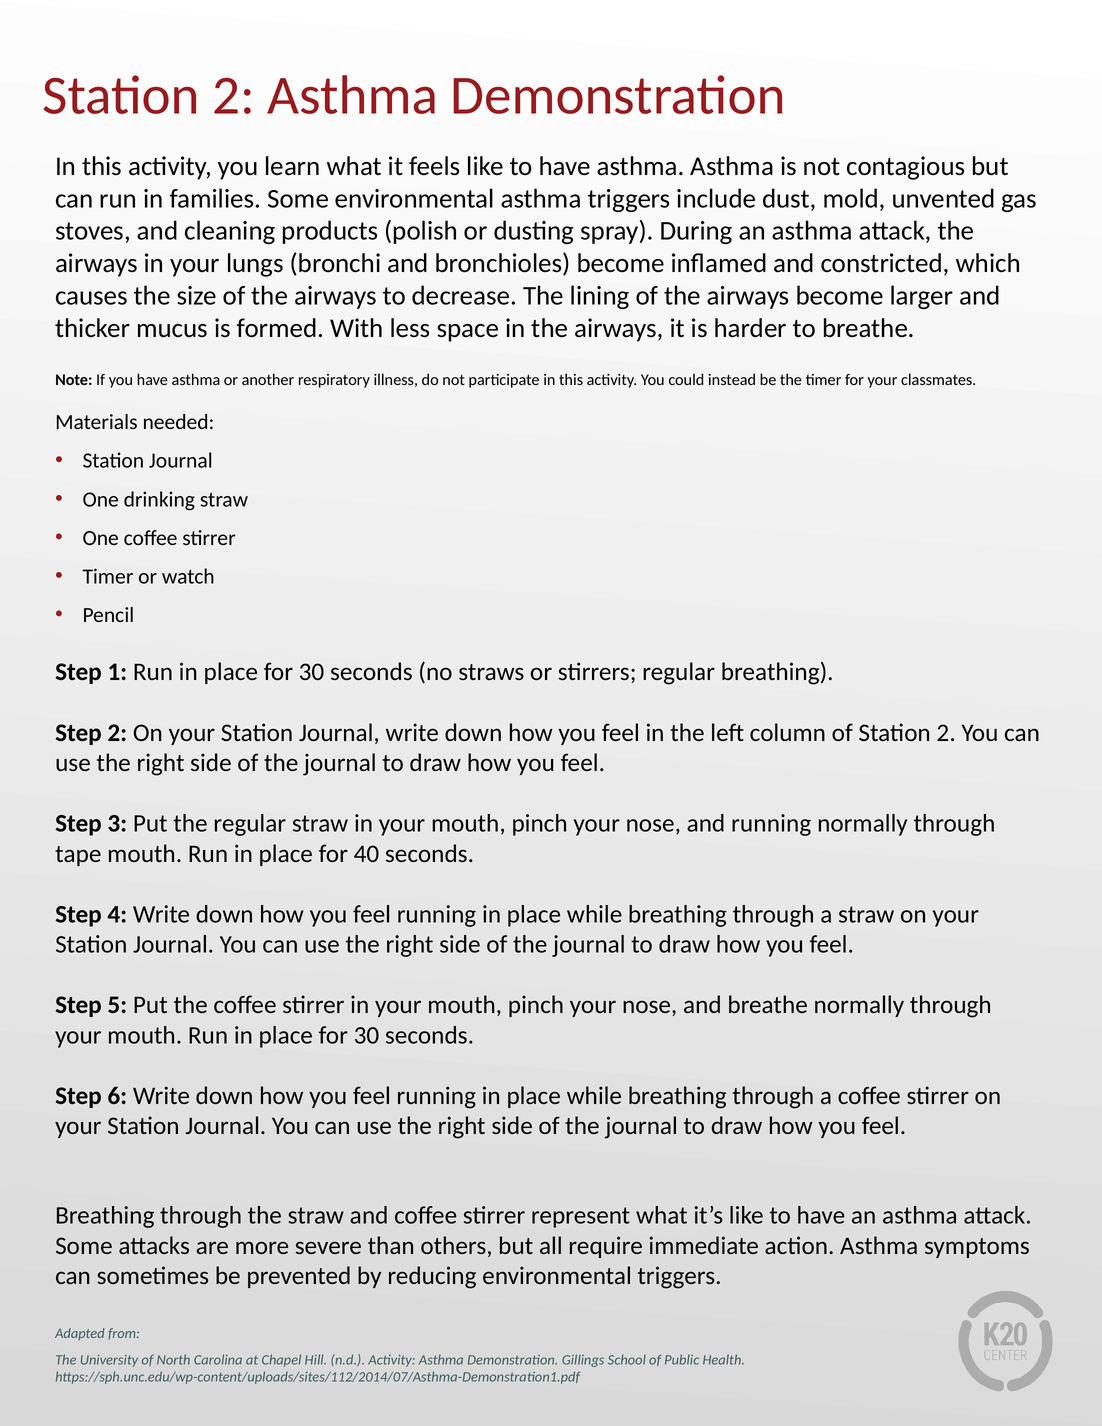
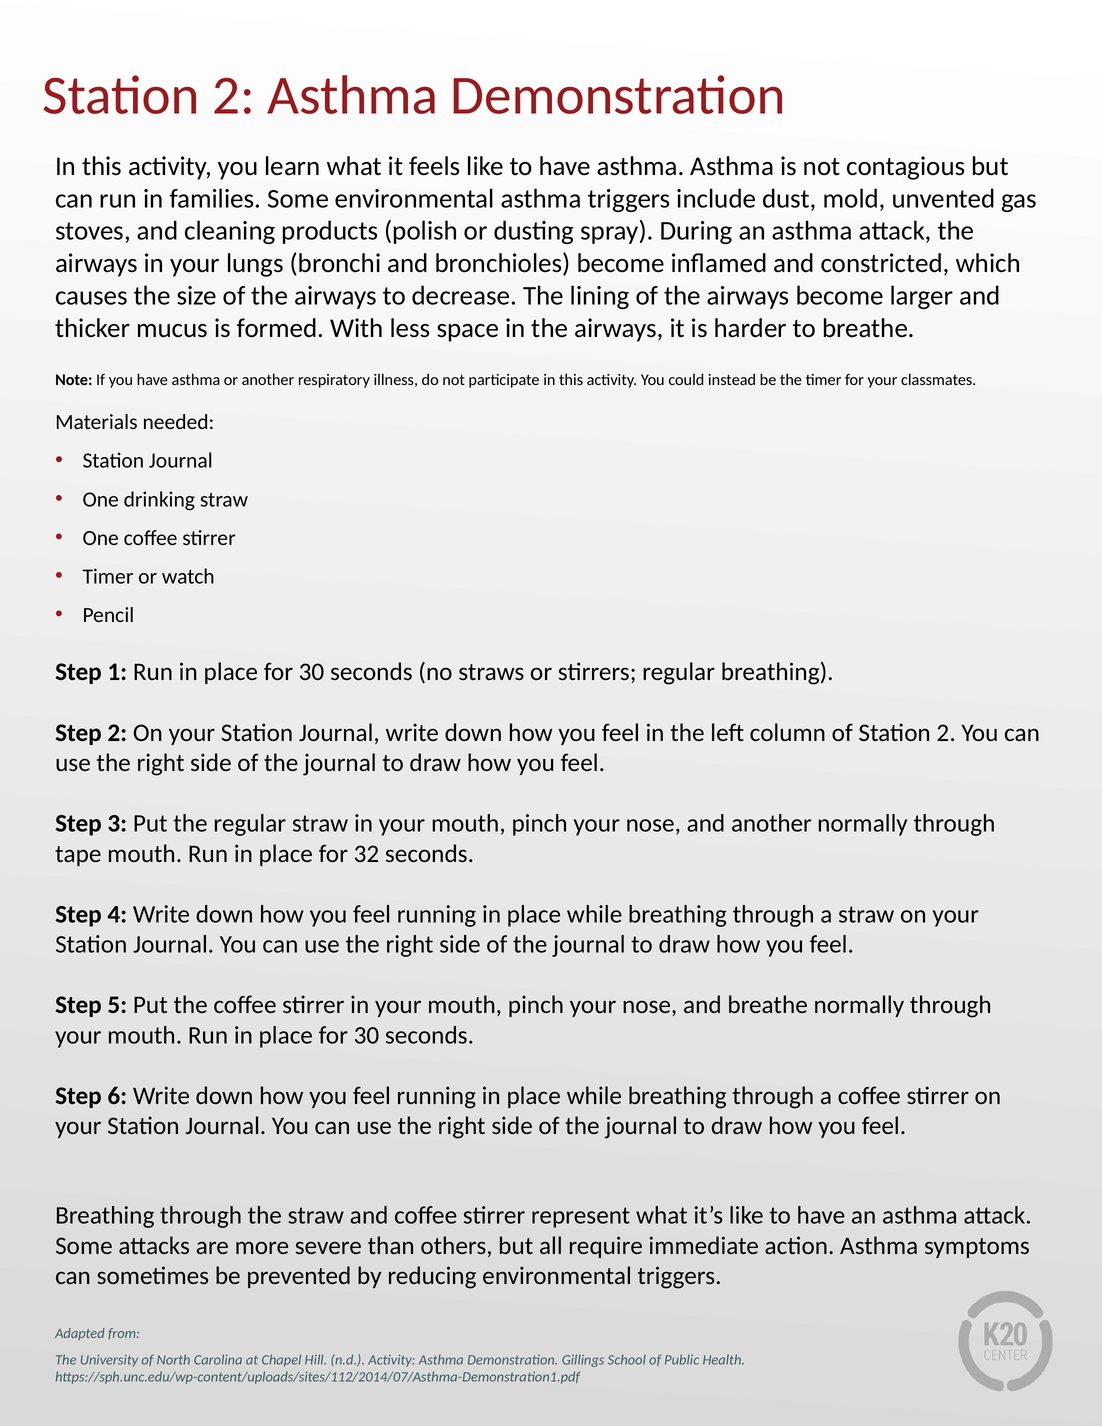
and running: running -> another
40: 40 -> 32
